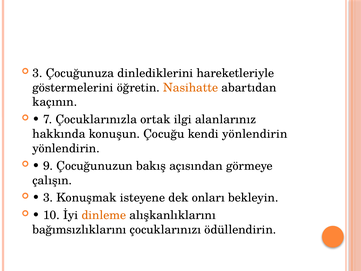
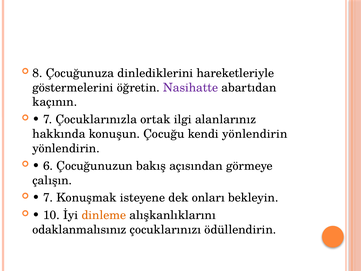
3 at (37, 73): 3 -> 8
Nasihatte colour: orange -> purple
9: 9 -> 6
3 at (48, 198): 3 -> 7
bağımsızlıklarını: bağımsızlıklarını -> odaklanmalısınız
